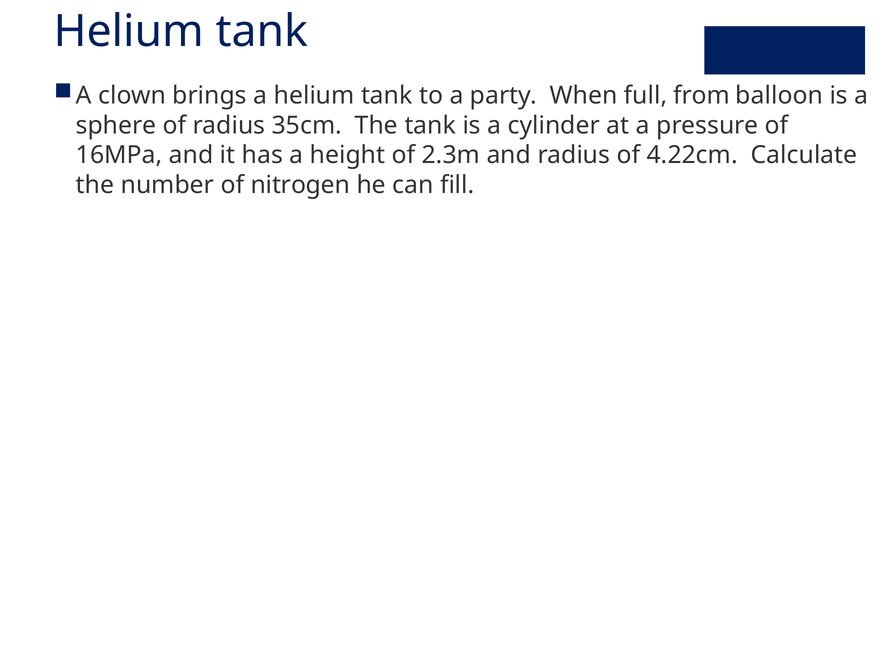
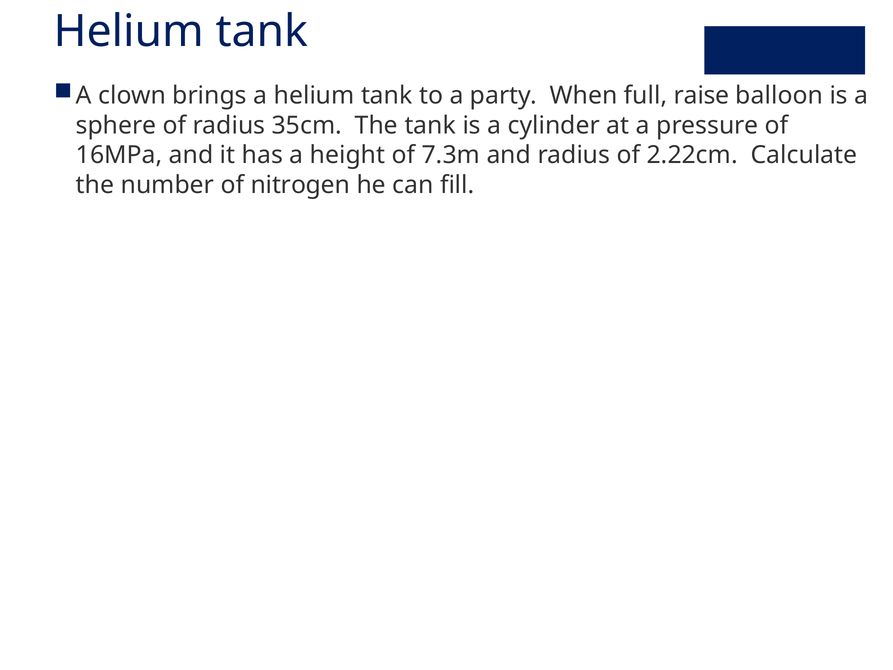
from: from -> raise
2.3m: 2.3m -> 7.3m
4.22cm: 4.22cm -> 2.22cm
